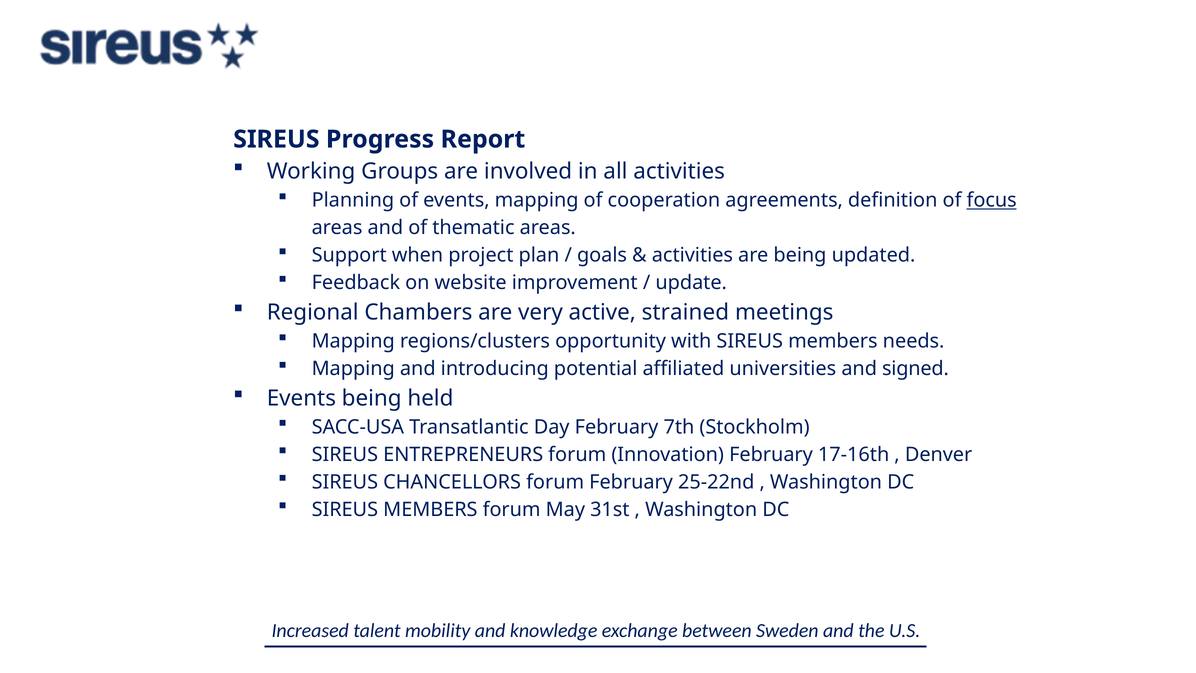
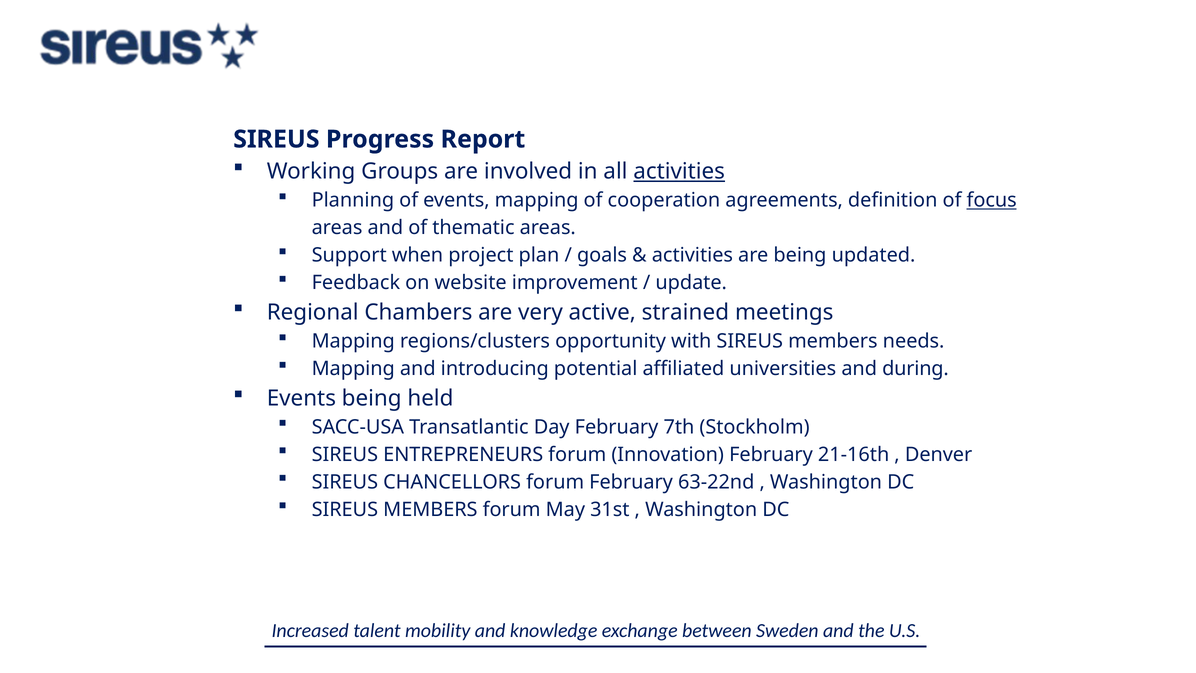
activities at (679, 172) underline: none -> present
signed: signed -> during
17-16th: 17-16th -> 21-16th
25-22nd: 25-22nd -> 63-22nd
